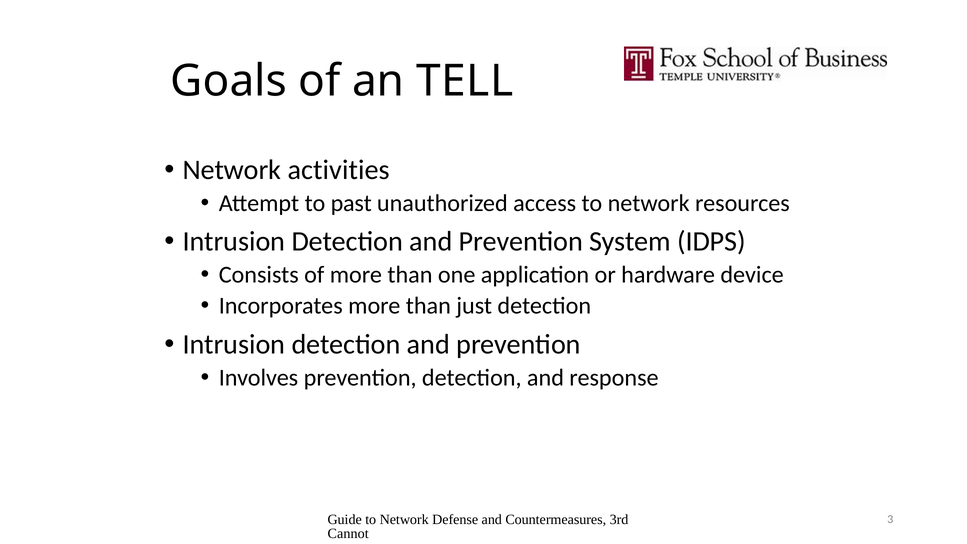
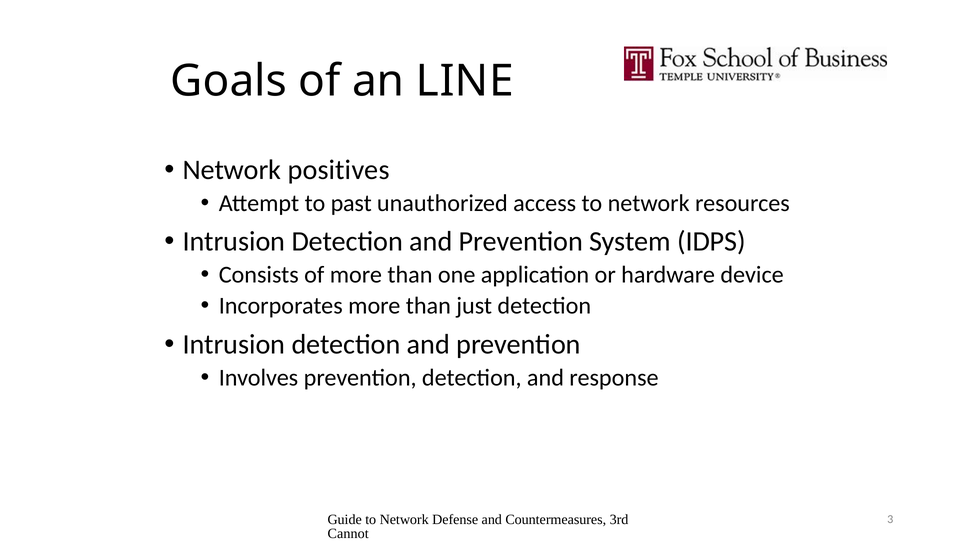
TELL: TELL -> LINE
activities: activities -> positives
